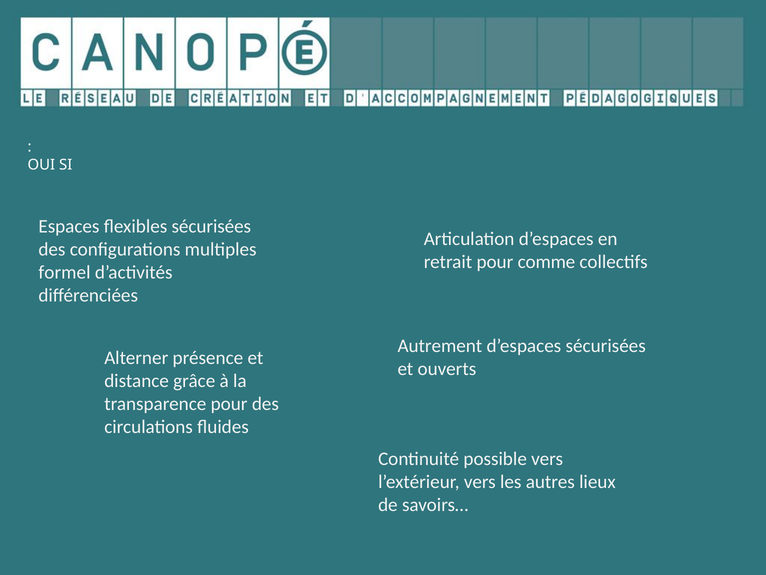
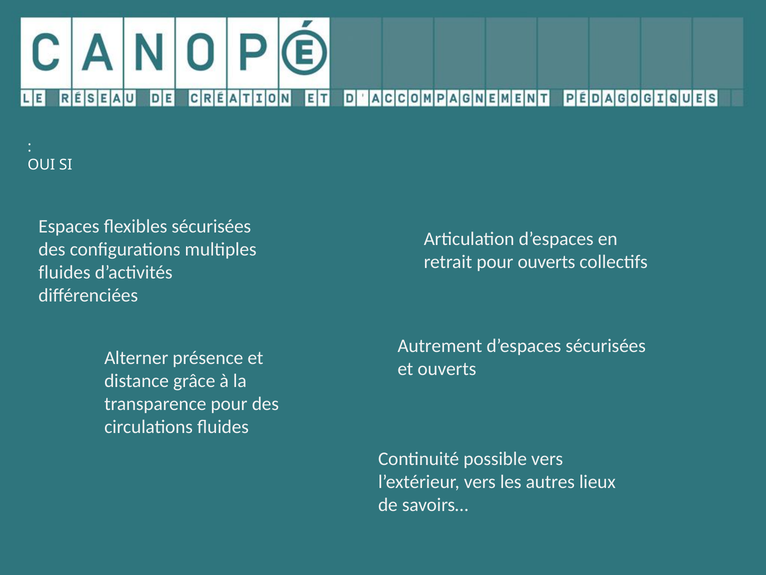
pour comme: comme -> ouverts
formel at (65, 272): formel -> fluides
